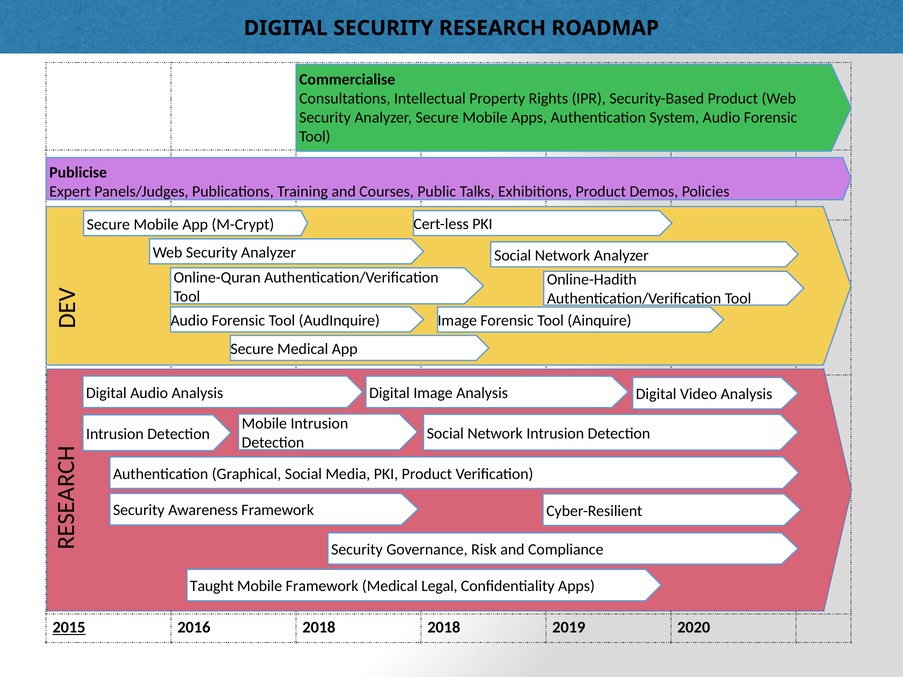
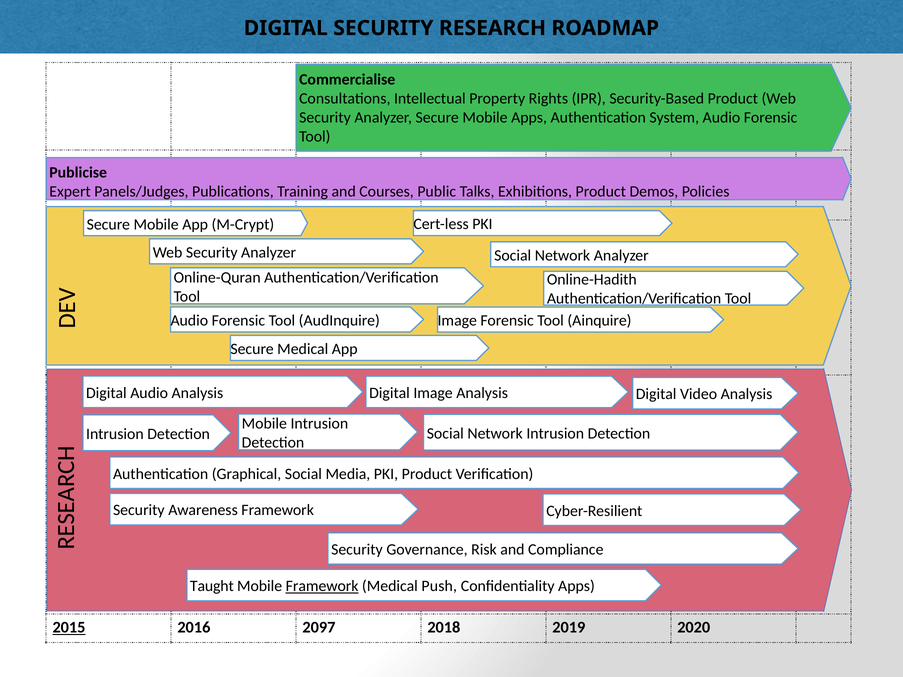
Framework at (322, 586) underline: none -> present
Legal: Legal -> Push
2016 2018: 2018 -> 2097
